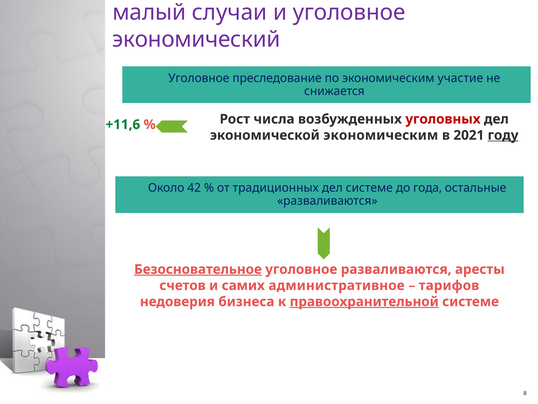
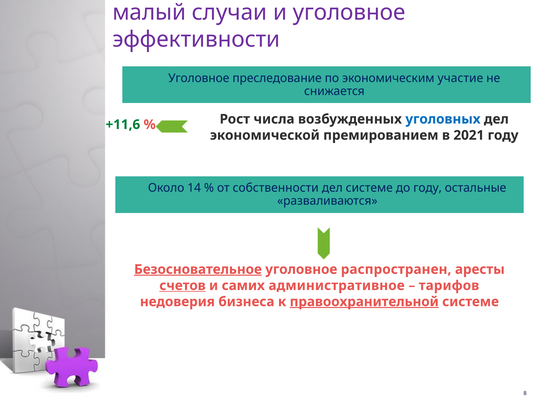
экономический: экономический -> эффективности
уголовных colour: red -> blue
экономической экономическим: экономическим -> премированием
году at (503, 135) underline: present -> none
42: 42 -> 14
традиционных: традиционных -> собственности
до года: года -> году
уголовное разваливаются: разваливаются -> распространен
счетов underline: none -> present
